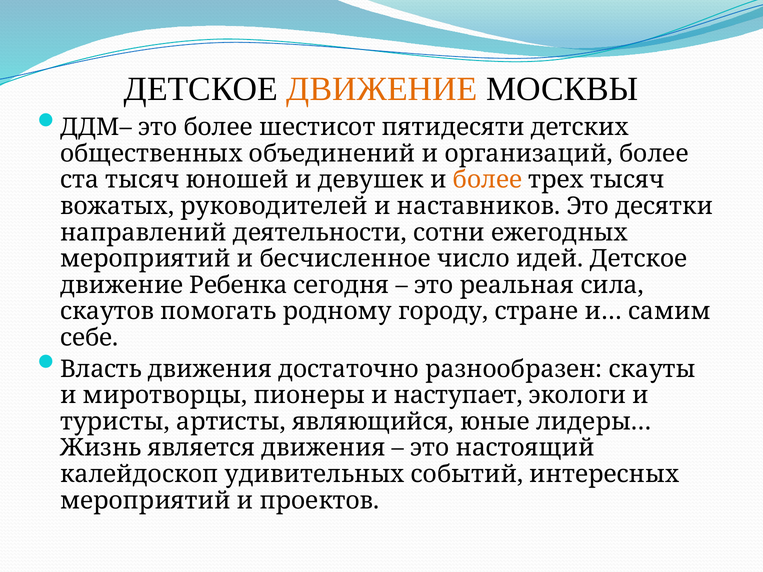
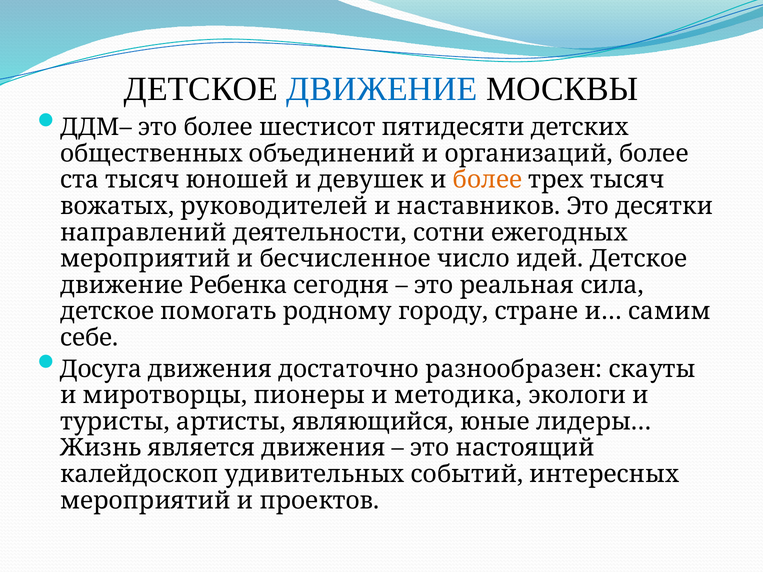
ДВИЖЕНИЕ at (382, 89) colour: orange -> blue
скаутов at (107, 312): скаутов -> детское
Власть: Власть -> Досуга
наступает: наступает -> методика
